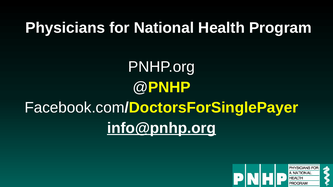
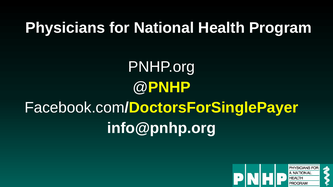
info@pnhp.org underline: present -> none
